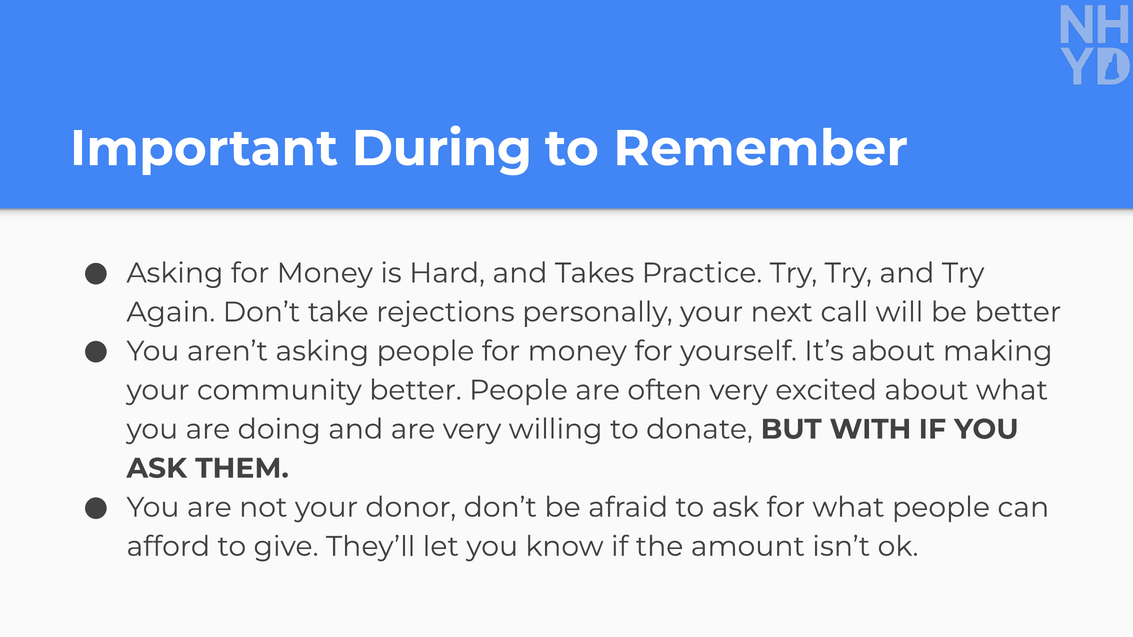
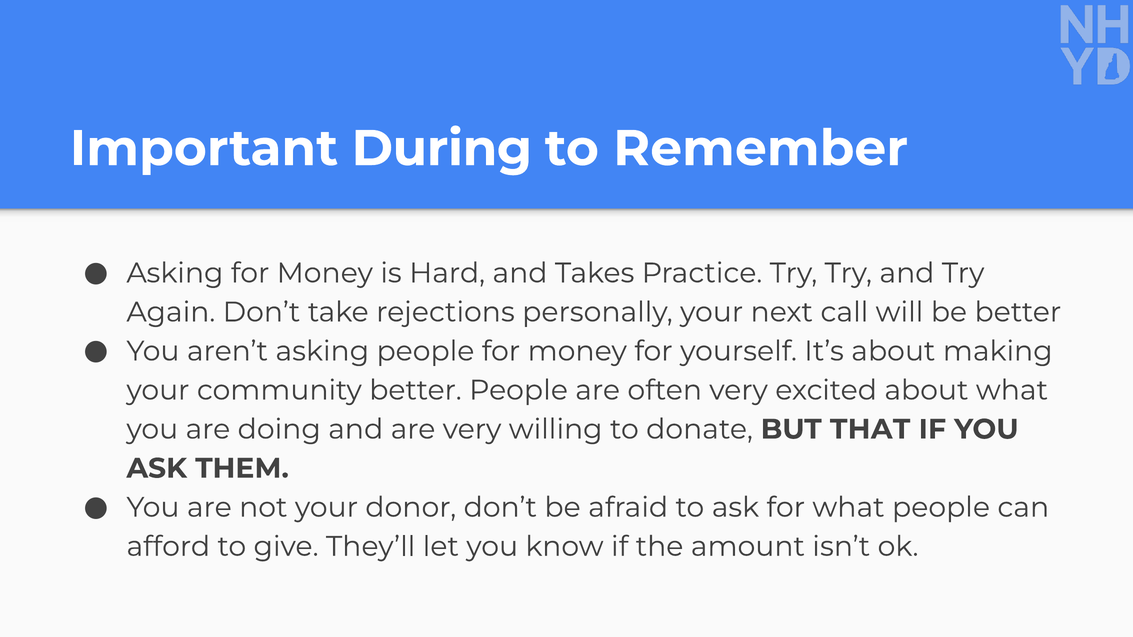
WITH: WITH -> THAT
